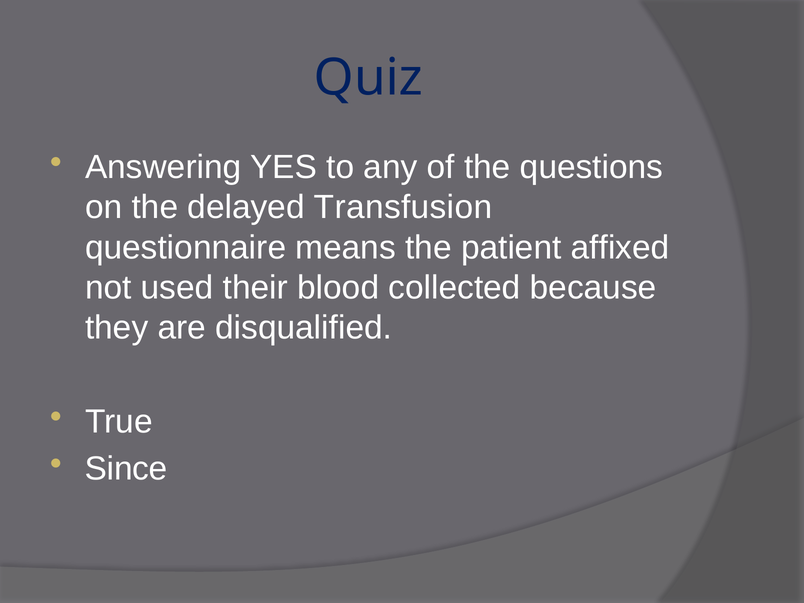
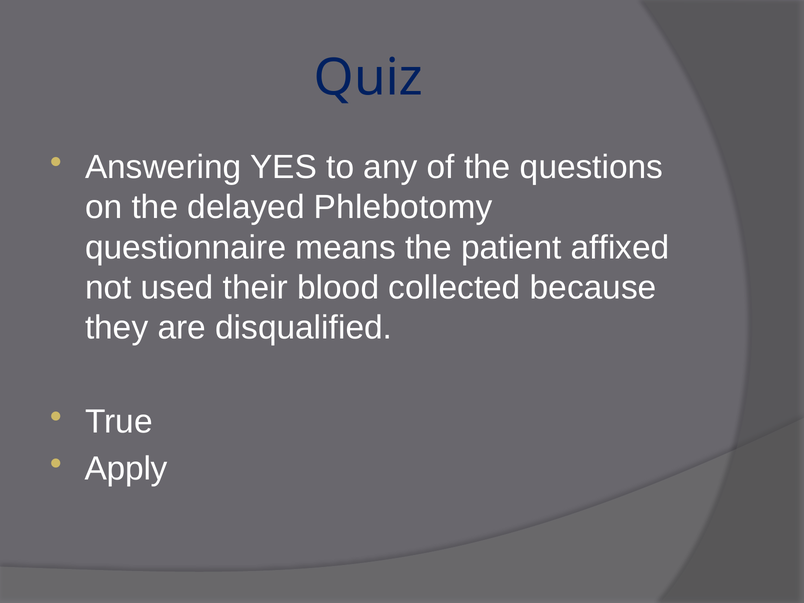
Transfusion: Transfusion -> Phlebotomy
Since: Since -> Apply
